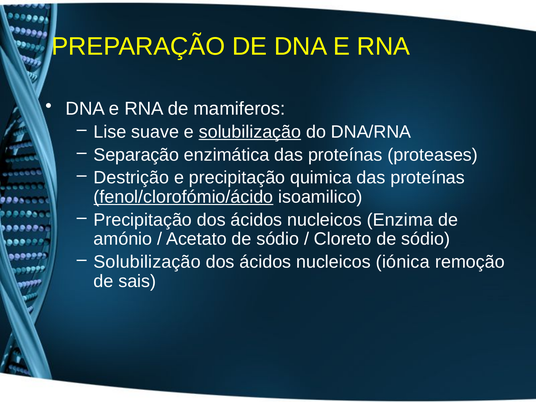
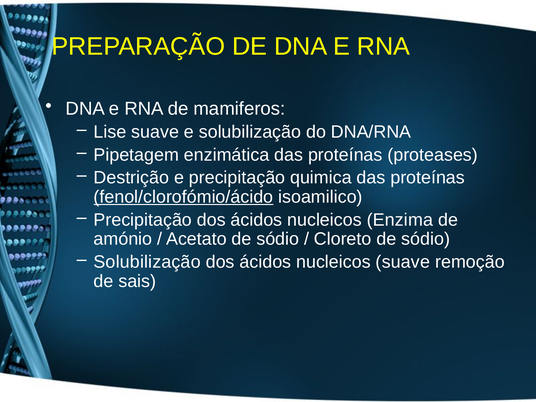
solubilização at (250, 132) underline: present -> none
Separação: Separação -> Pipetagem
nucleicos iónica: iónica -> suave
